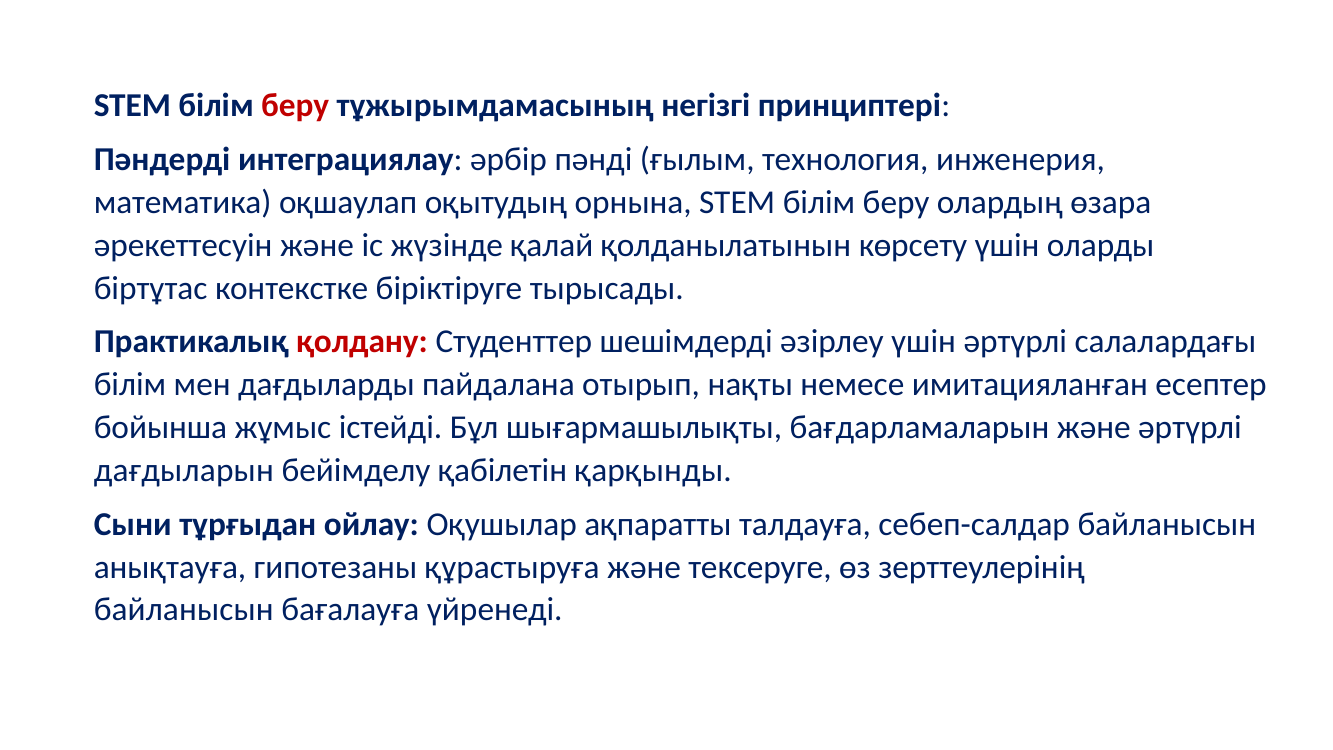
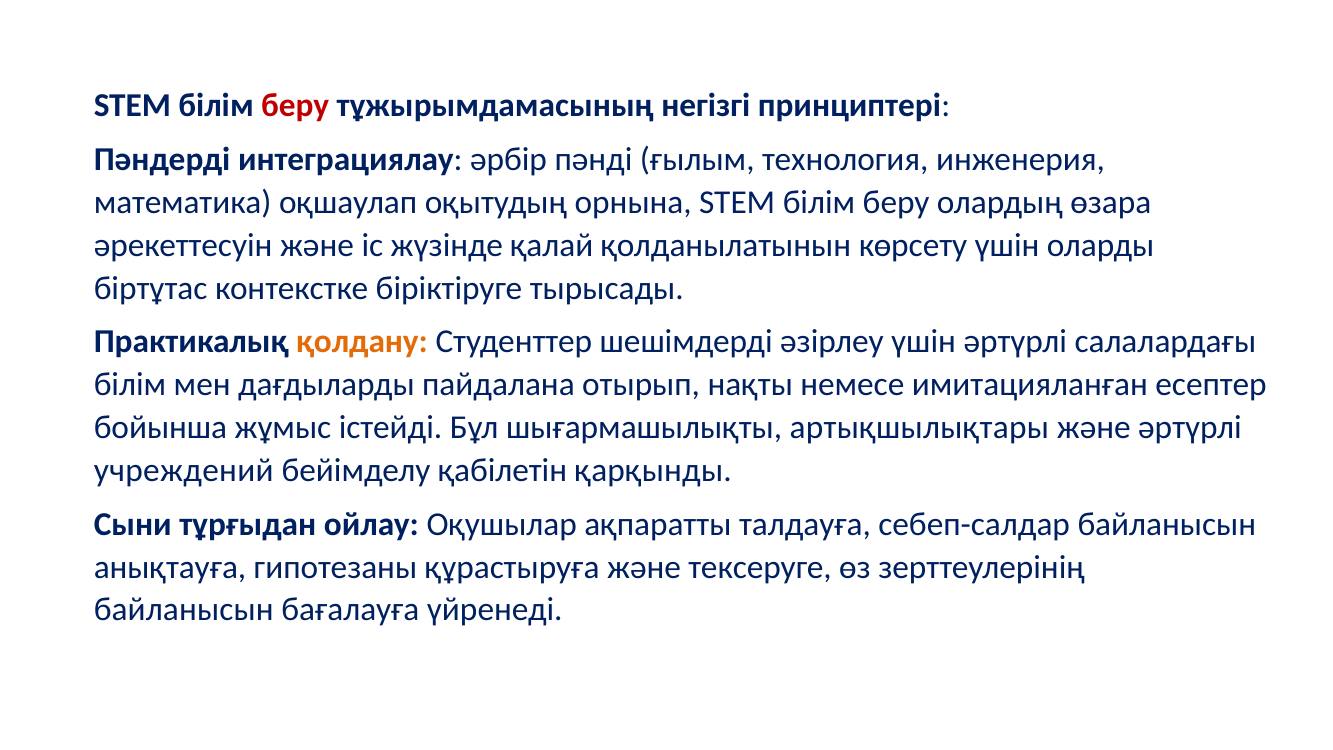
қолдану colour: red -> orange
бағдарламаларын: бағдарламаларын -> артықшылықтары
дағдыларын: дағдыларын -> учреждений
